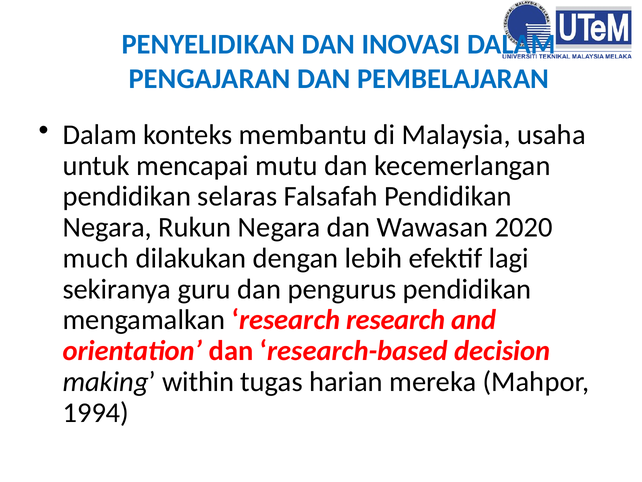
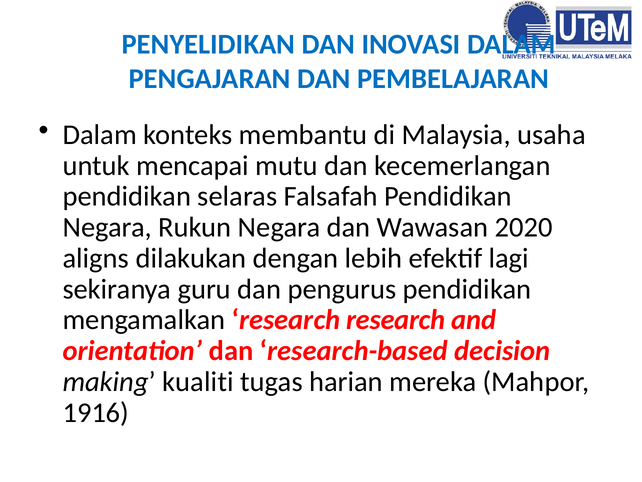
much: much -> aligns
within: within -> kualiti
1994: 1994 -> 1916
